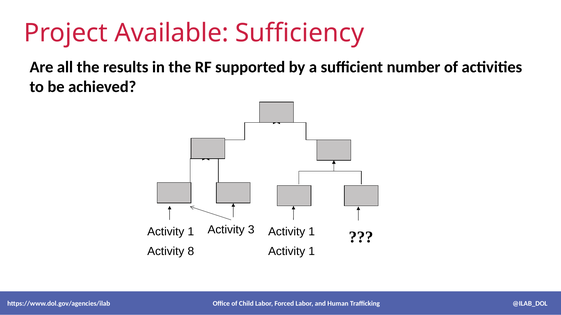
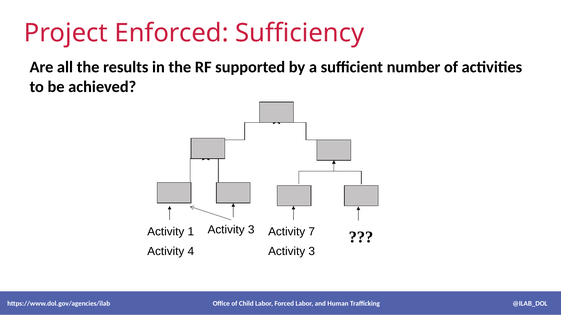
Available: Available -> Enforced
3 Activity 1: 1 -> 7
8: 8 -> 4
1 at (312, 252): 1 -> 3
